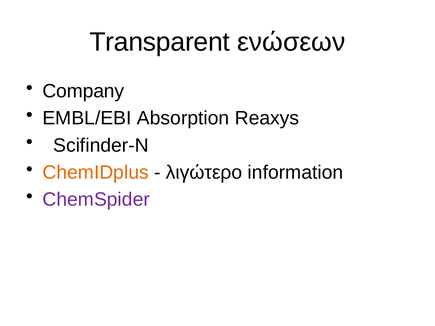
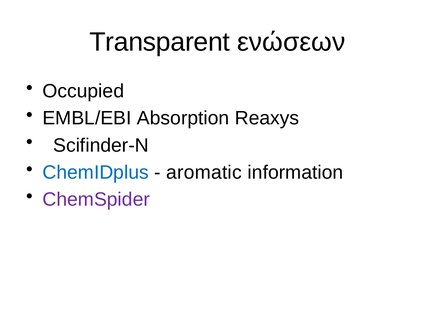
Company: Company -> Occupied
ChemIDplus colour: orange -> blue
λιγώτερο: λιγώτερο -> aromatic
